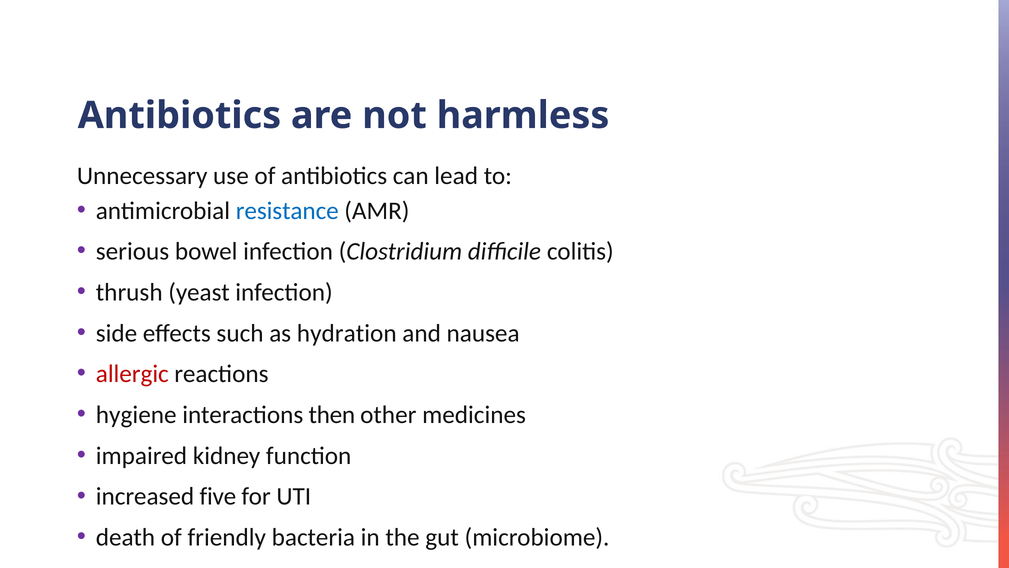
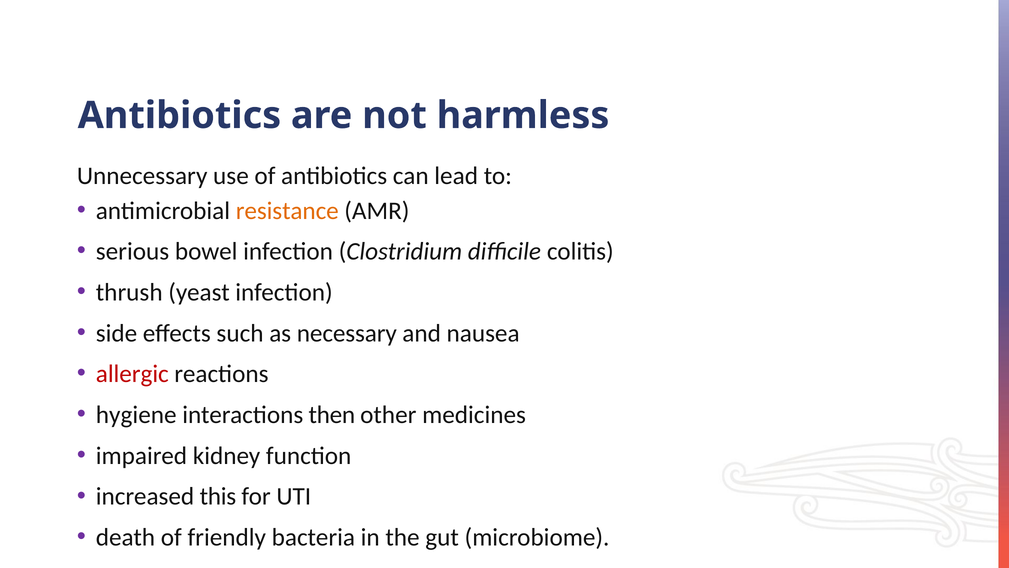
resistance colour: blue -> orange
hydration: hydration -> necessary
five: five -> this
